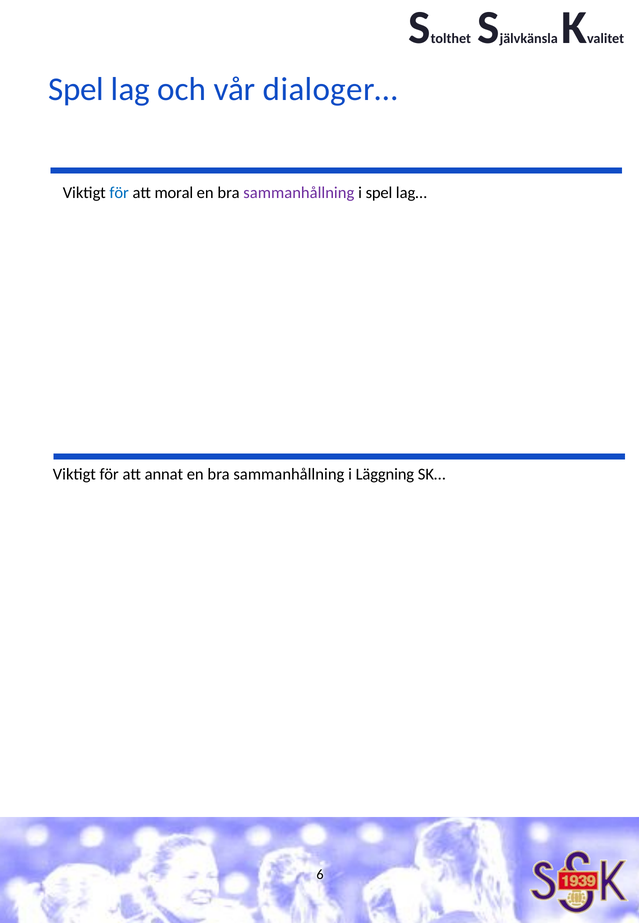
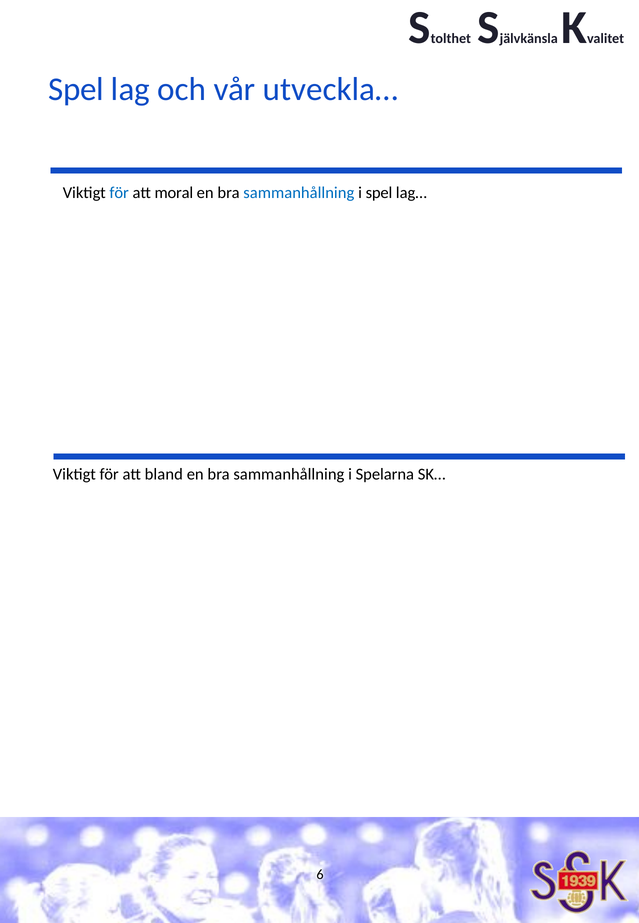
dialoger…: dialoger… -> utveckla…
sammanhållning at (299, 193) colour: purple -> blue
annat: annat -> bland
Läggning: Läggning -> Spelarna
